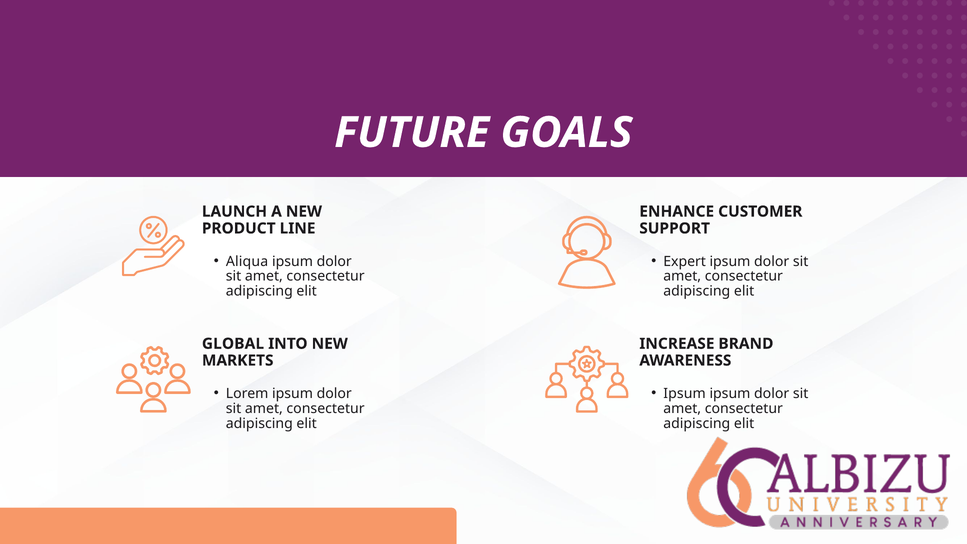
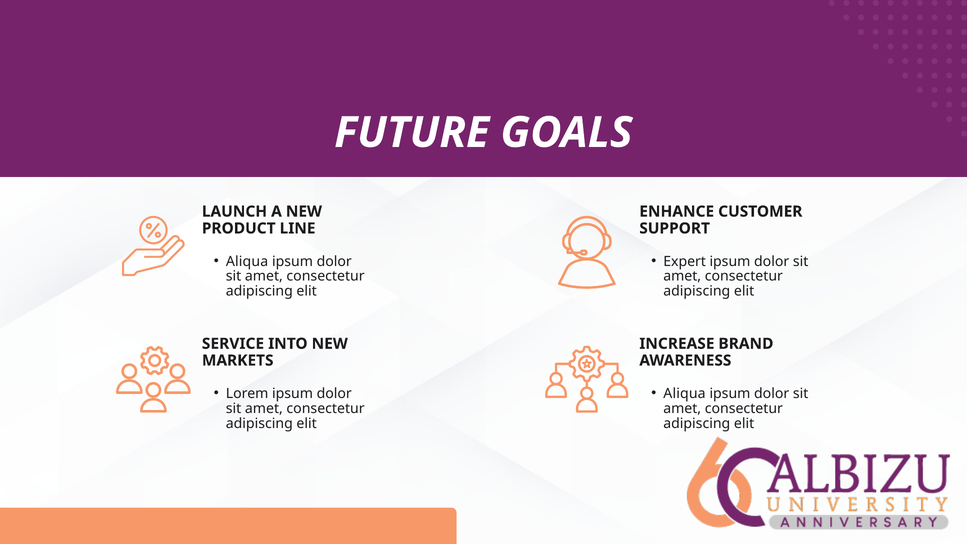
GLOBAL: GLOBAL -> SERVICE
Ipsum at (685, 393): Ipsum -> Aliqua
